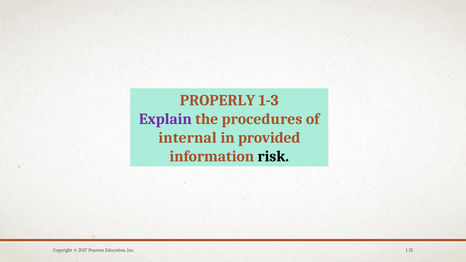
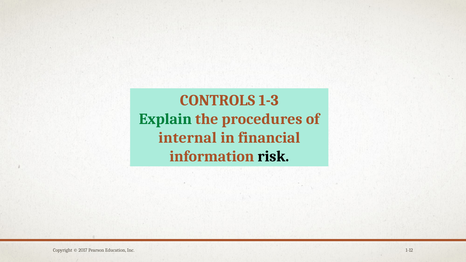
PROPERLY: PROPERLY -> CONTROLS
Explain colour: purple -> green
provided: provided -> financial
